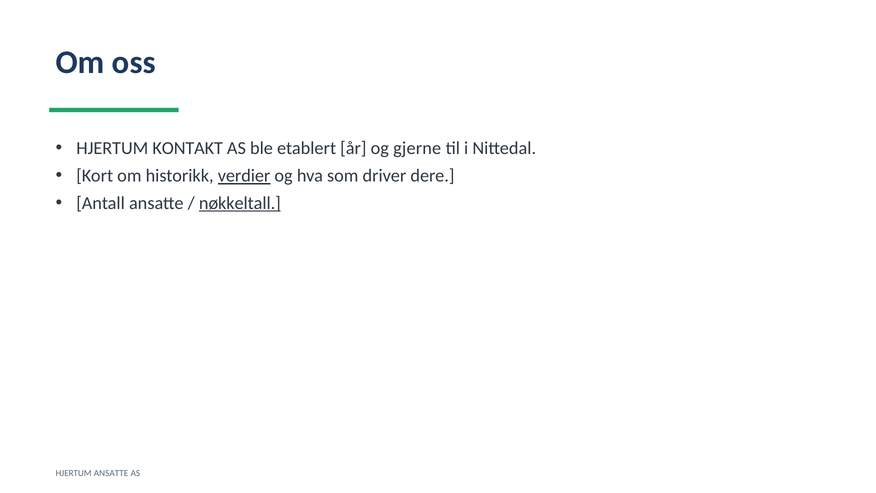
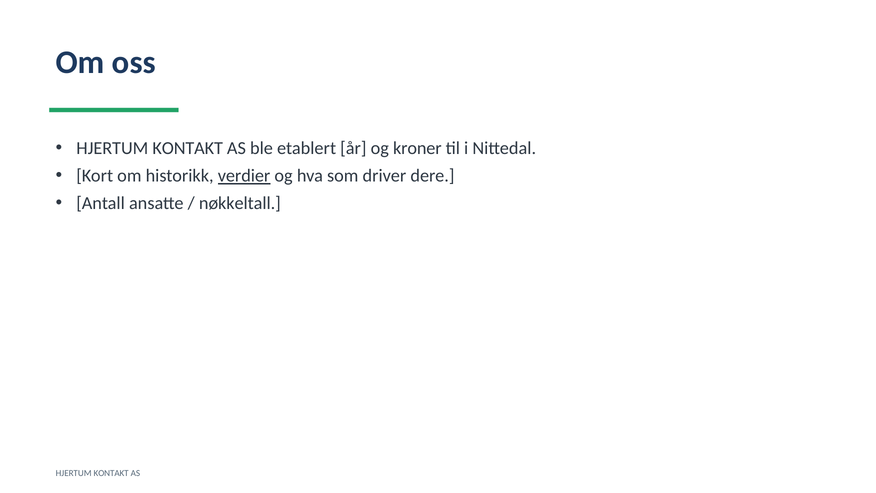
gjerne: gjerne -> kroner
nøkkeltall underline: present -> none
ANSATTE at (111, 473): ANSATTE -> KONTAKT
